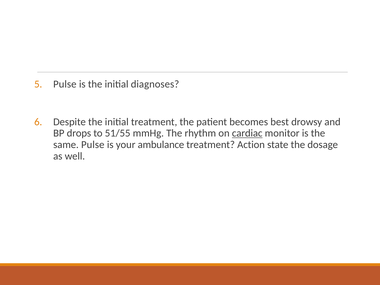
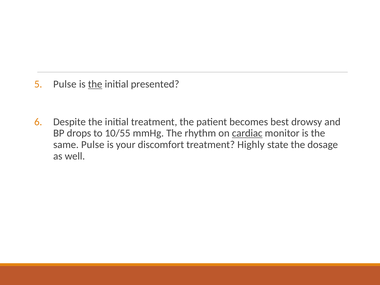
the at (95, 84) underline: none -> present
diagnoses: diagnoses -> presented
51/55: 51/55 -> 10/55
ambulance: ambulance -> discomfort
Action: Action -> Highly
